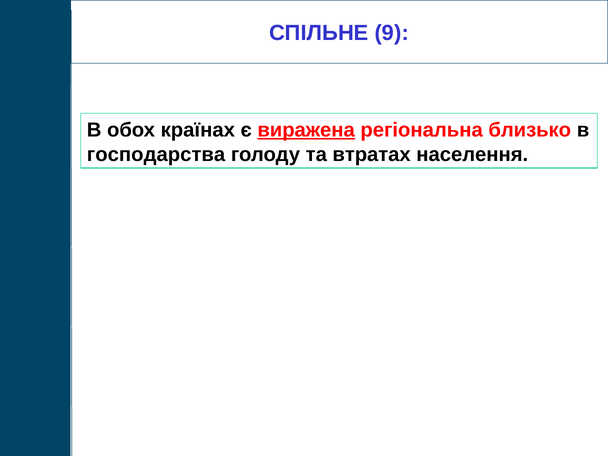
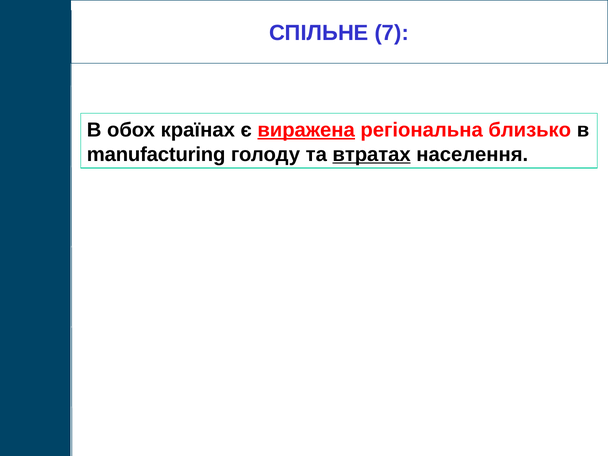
9: 9 -> 7
господарства: господарства -> manufacturing
втратах underline: none -> present
